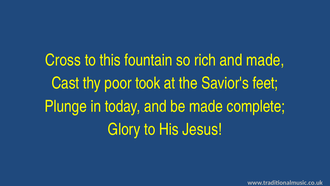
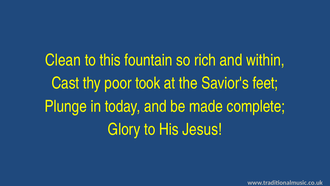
Cross: Cross -> Clean
and made: made -> within
